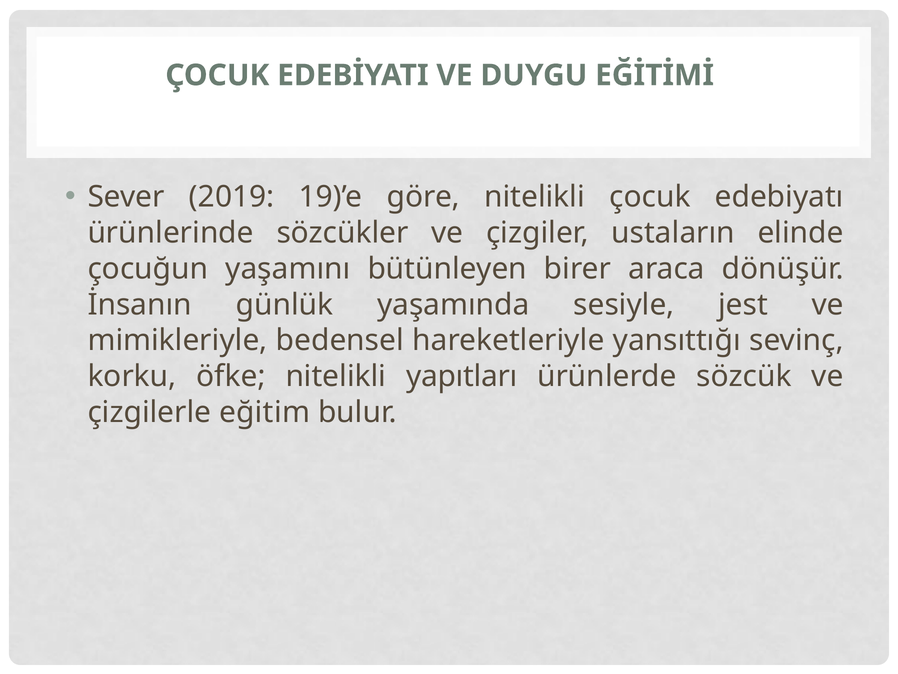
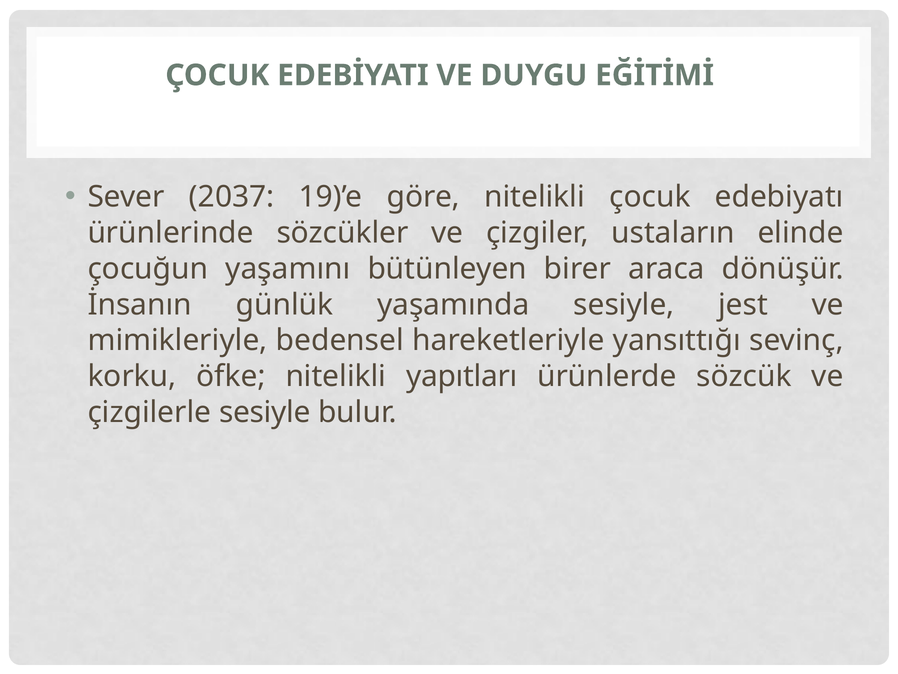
2019: 2019 -> 2037
çizgilerle eğitim: eğitim -> sesiyle
